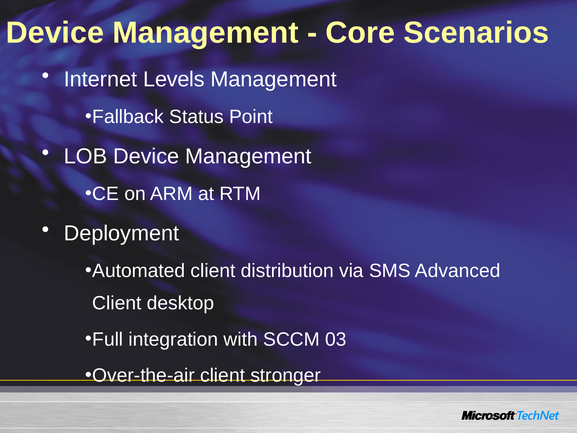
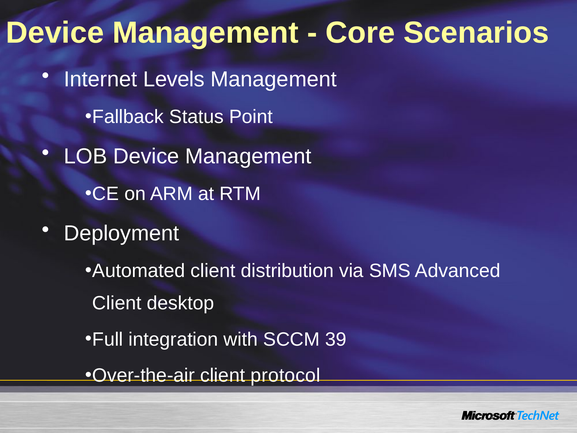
03: 03 -> 39
stronger: stronger -> protocol
